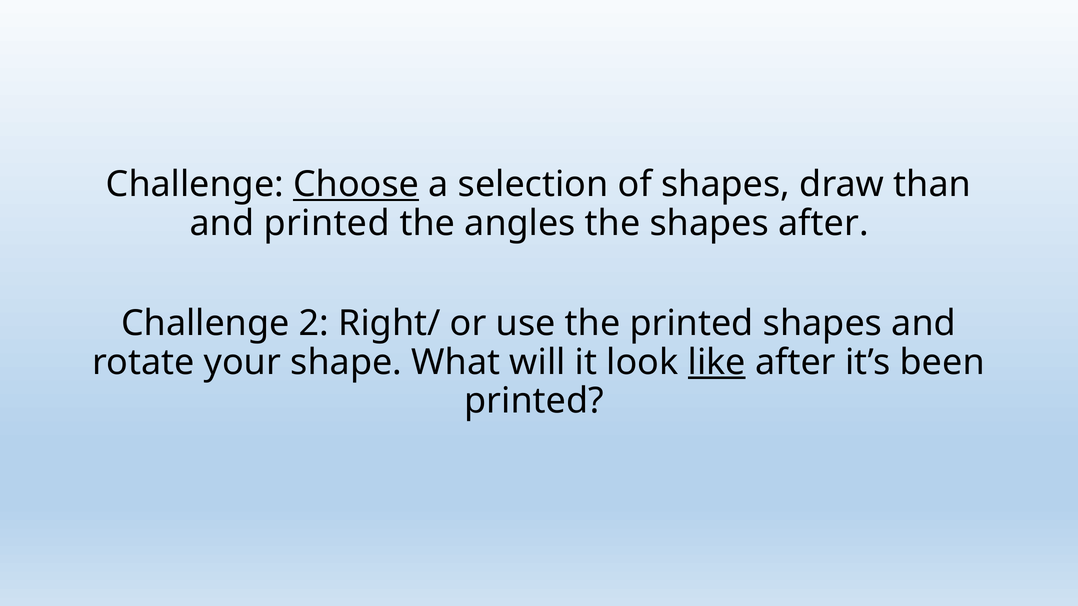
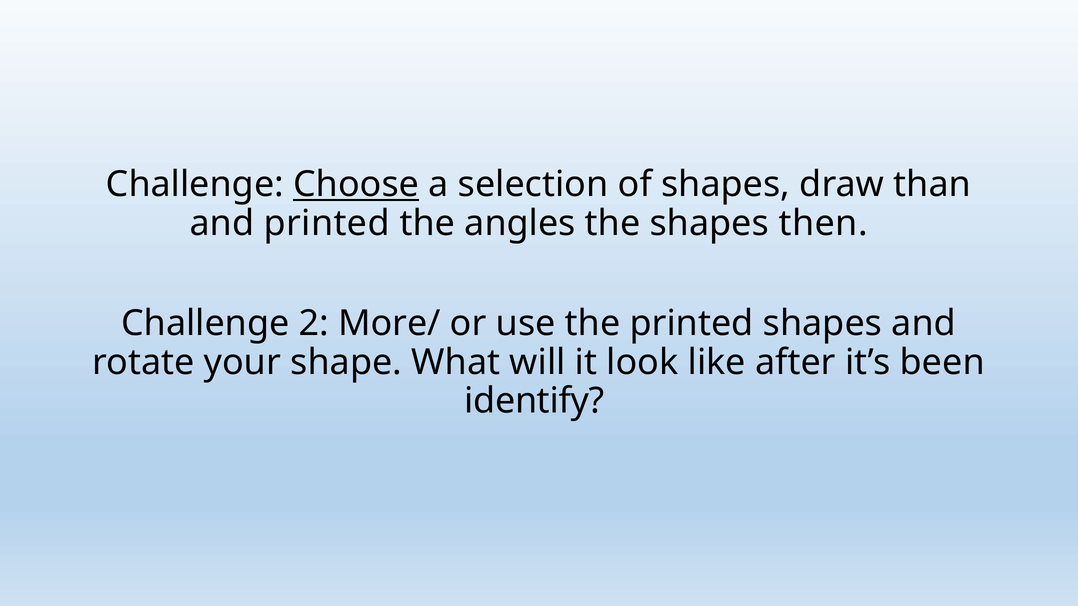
shapes after: after -> then
Right/: Right/ -> More/
like underline: present -> none
printed at (534, 401): printed -> identify
